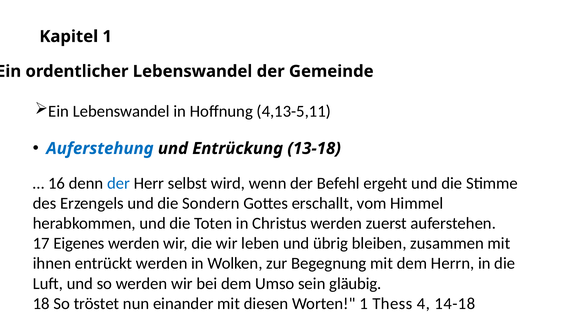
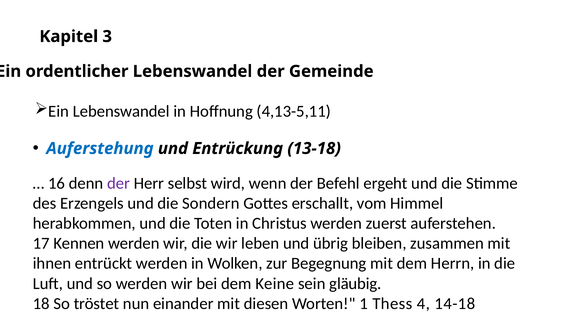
Kapitel 1: 1 -> 3
der at (118, 183) colour: blue -> purple
Eigenes: Eigenes -> Kennen
Umso: Umso -> Keine
